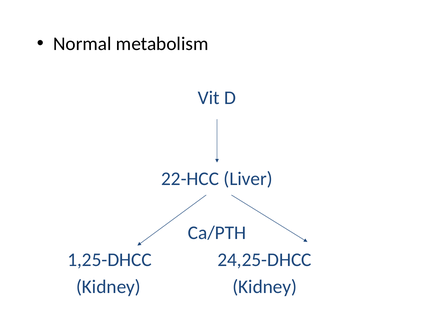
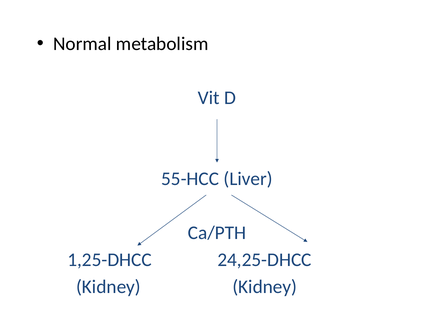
22-HCC: 22-HCC -> 55-HCC
